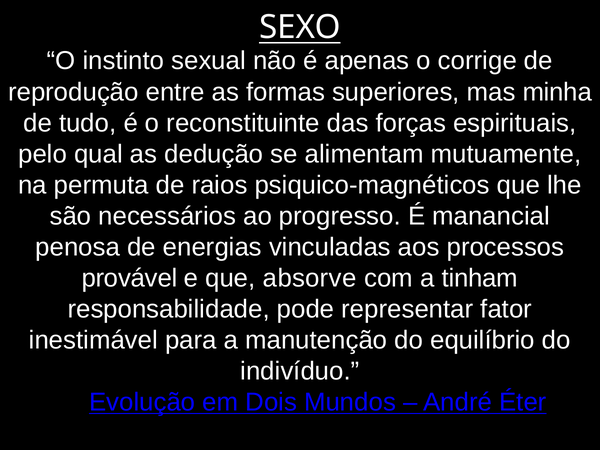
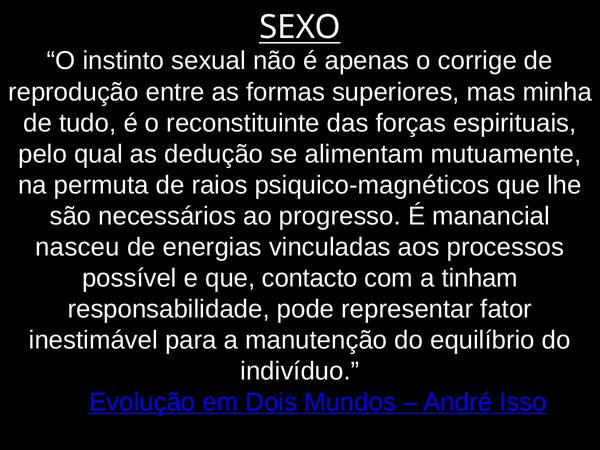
penosa: penosa -> nasceu
provável: provável -> possível
absorve: absorve -> contacto
Éter: Éter -> Isso
